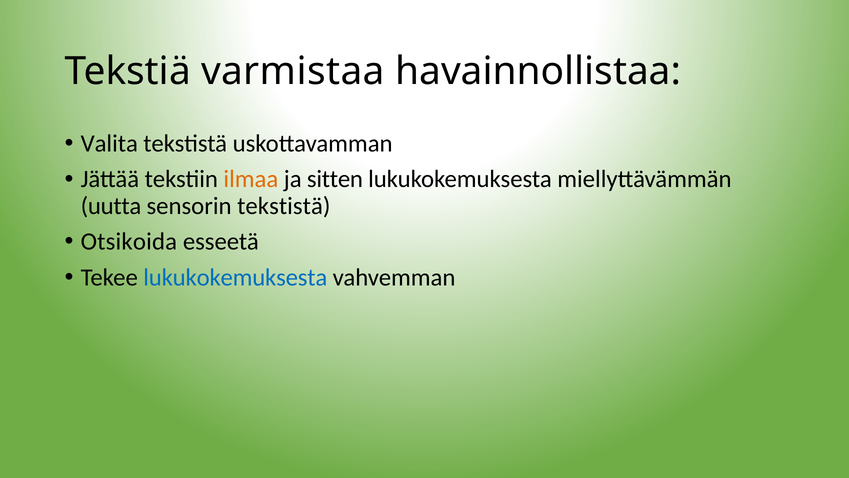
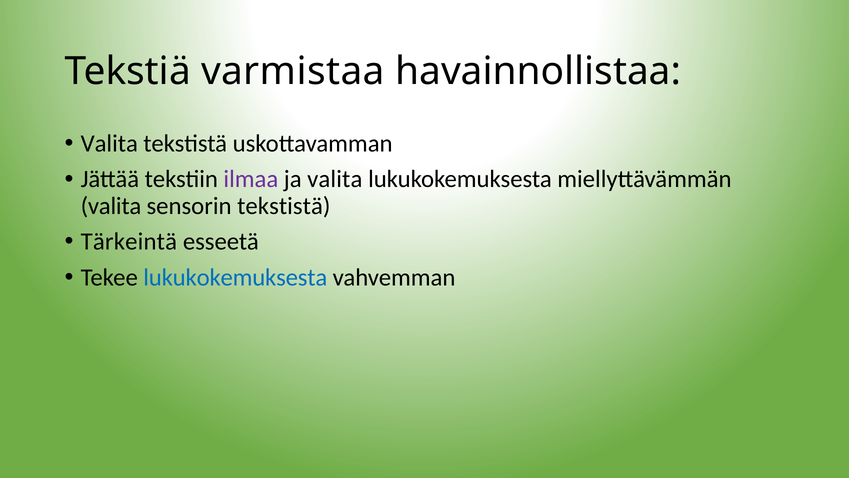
ilmaa colour: orange -> purple
ja sitten: sitten -> valita
uutta at (111, 206): uutta -> valita
Otsikoida: Otsikoida -> Tärkeintä
